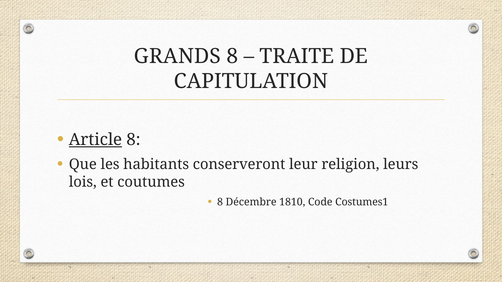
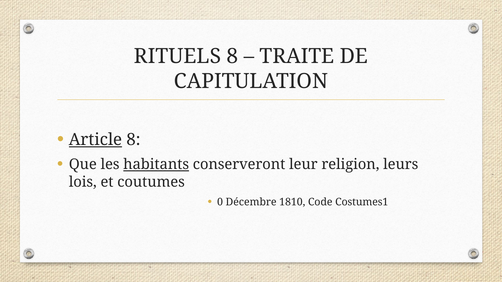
GRANDS: GRANDS -> RITUELS
habitants underline: none -> present
8 at (220, 202): 8 -> 0
